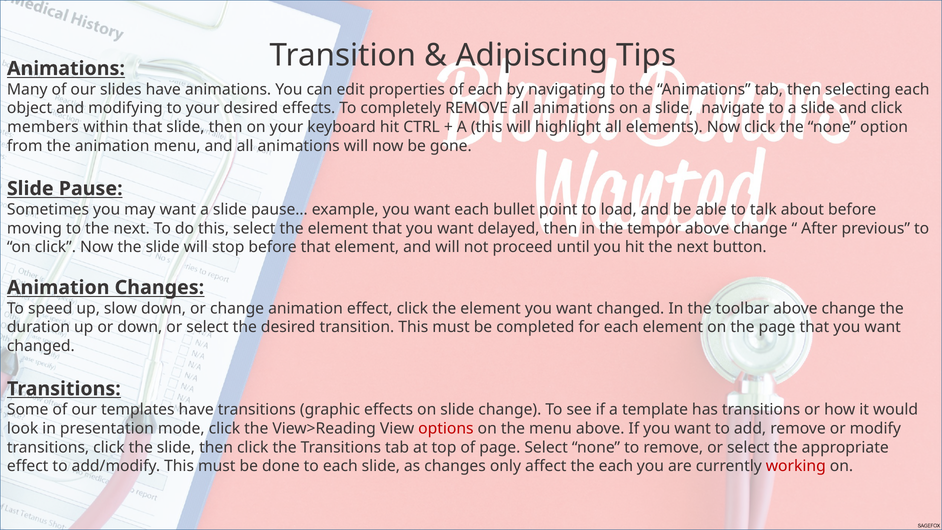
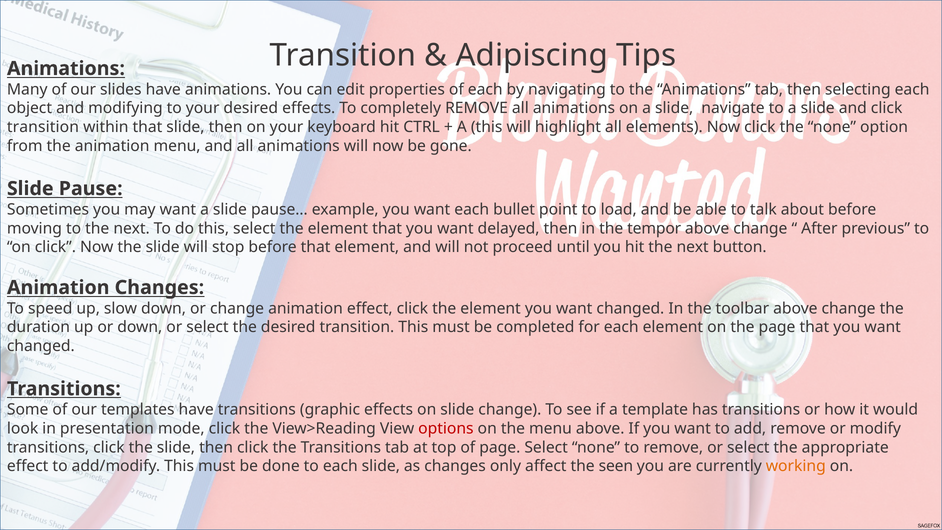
members at (43, 127): members -> transition
the each: each -> seen
working colour: red -> orange
